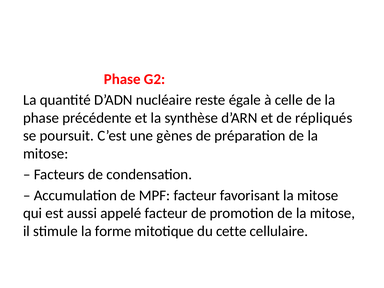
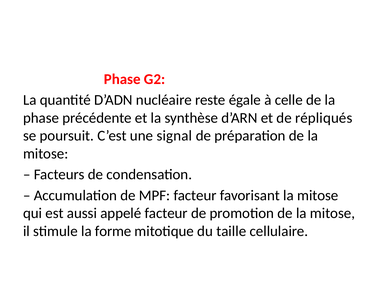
gènes: gènes -> signal
cette: cette -> taille
